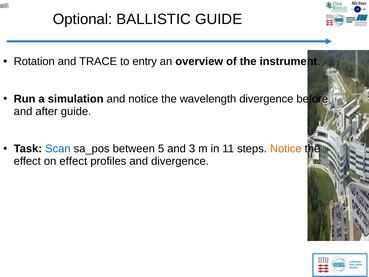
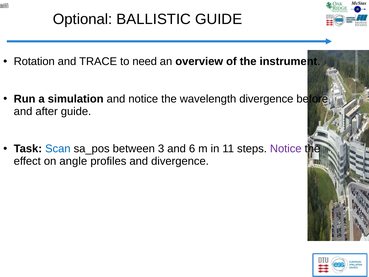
entry: entry -> need
5: 5 -> 3
3: 3 -> 6
Notice at (286, 149) colour: orange -> purple
on effect: effect -> angle
